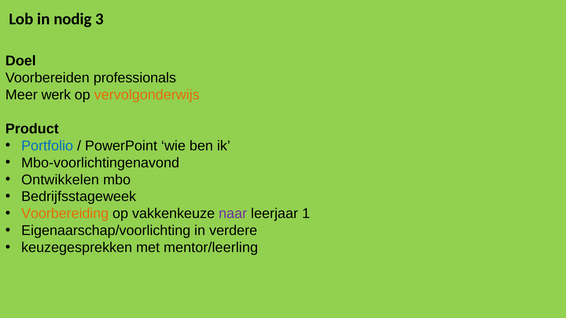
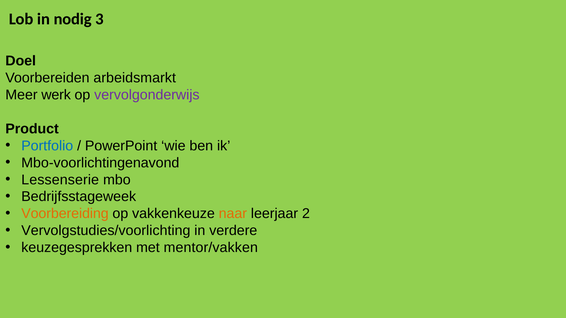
professionals: professionals -> arbeidsmarkt
vervolgonderwijs colour: orange -> purple
Ontwikkelen: Ontwikkelen -> Lessenserie
naar colour: purple -> orange
1: 1 -> 2
Eigenaarschap/voorlichting: Eigenaarschap/voorlichting -> Vervolgstudies/voorlichting
mentor/leerling: mentor/leerling -> mentor/vakken
